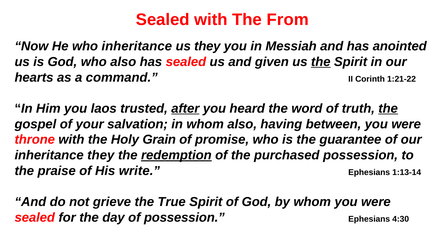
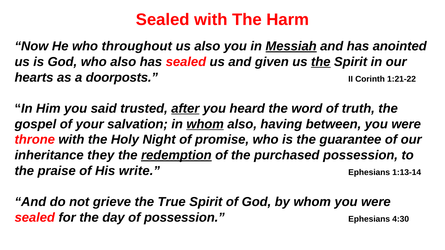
From: From -> Harm
who inheritance: inheritance -> throughout
us they: they -> also
Messiah underline: none -> present
command: command -> doorposts
laos: laos -> said
the at (388, 109) underline: present -> none
whom at (205, 124) underline: none -> present
Grain: Grain -> Night
